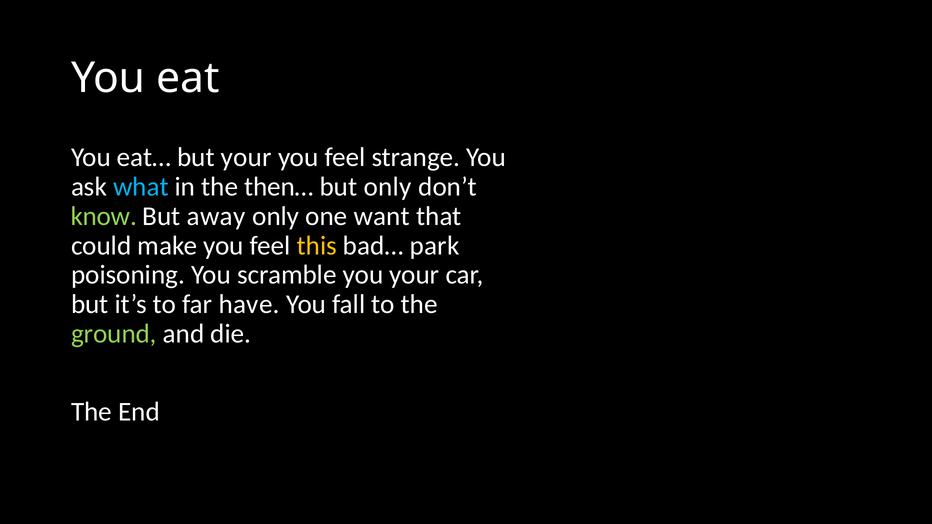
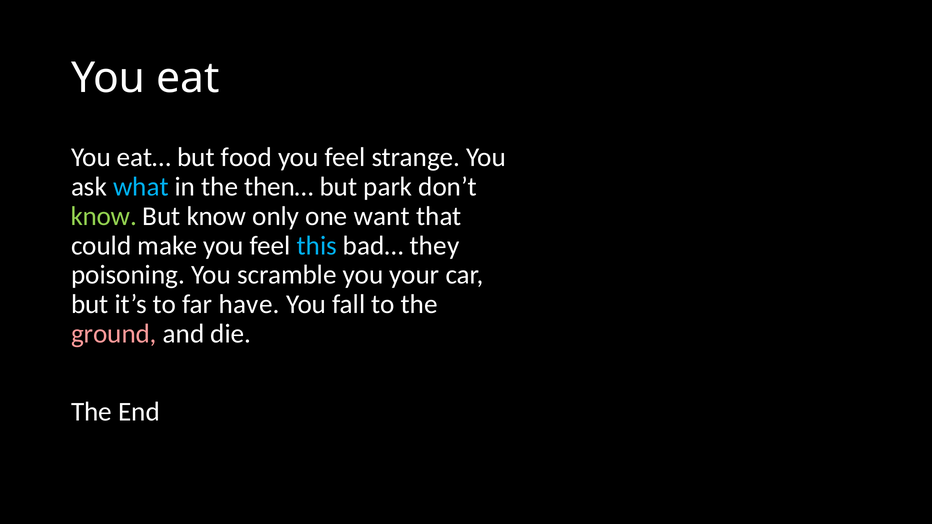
but your: your -> food
but only: only -> park
But away: away -> know
this colour: yellow -> light blue
park: park -> they
ground colour: light green -> pink
